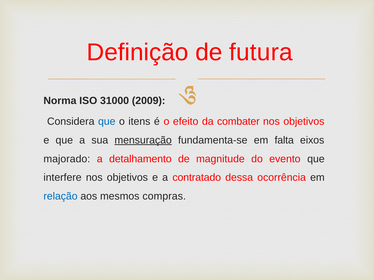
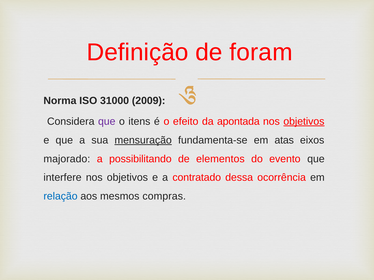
futura: futura -> foram
que at (107, 122) colour: blue -> purple
combater: combater -> apontada
objetivos at (304, 122) underline: none -> present
falta: falta -> atas
detalhamento: detalhamento -> possibilitando
magnitude: magnitude -> elementos
